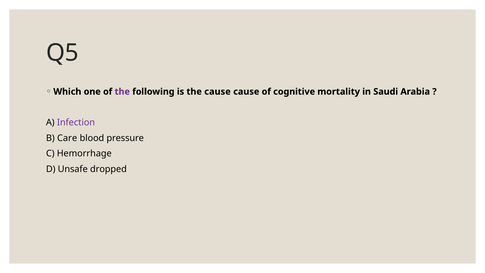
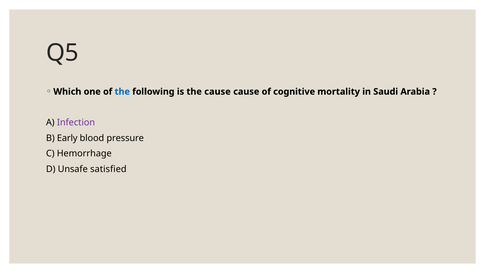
the at (122, 92) colour: purple -> blue
Care: Care -> Early
dropped: dropped -> satisfied
